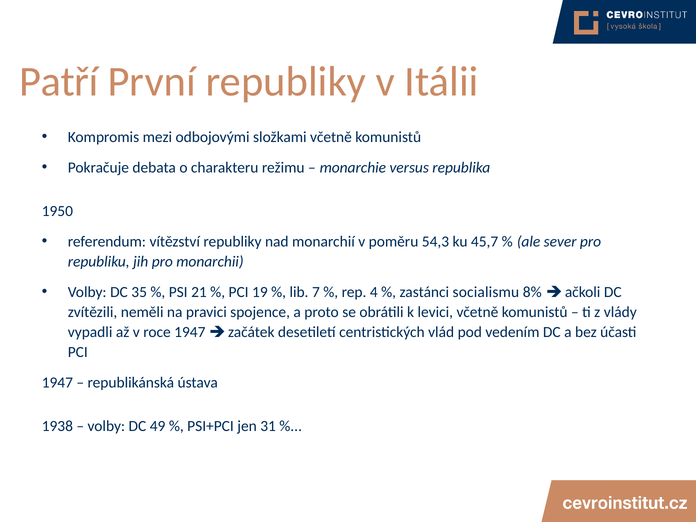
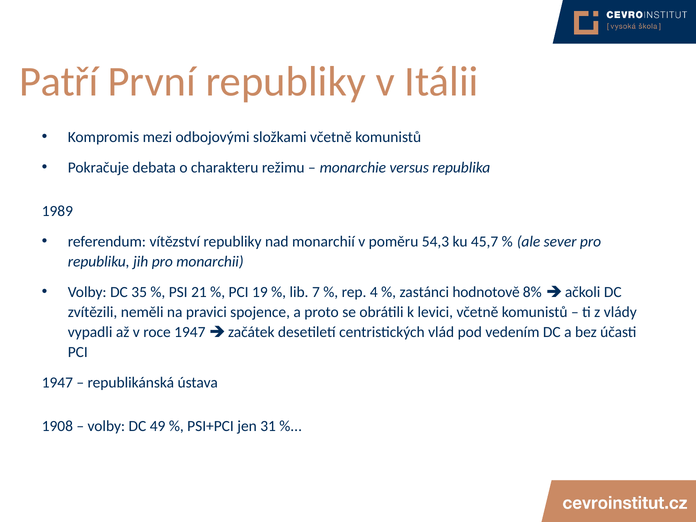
1950: 1950 -> 1989
socialismu: socialismu -> hodnotově
1938: 1938 -> 1908
